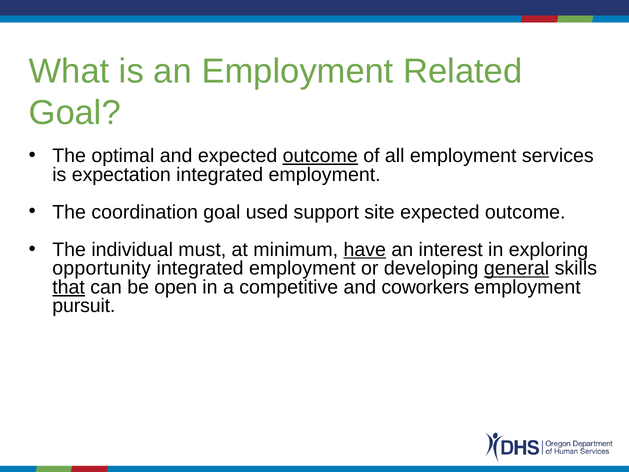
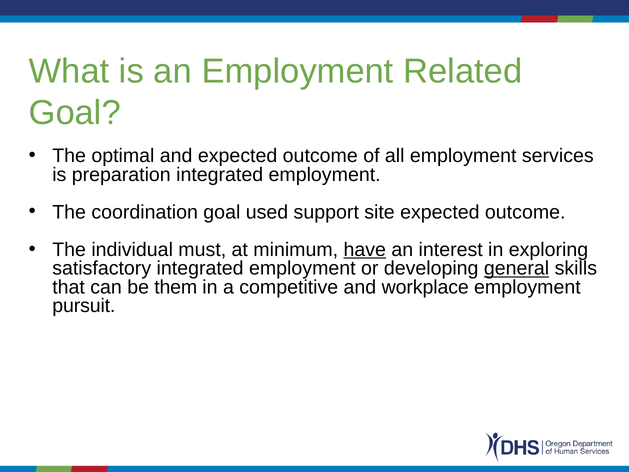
outcome at (320, 156) underline: present -> none
expectation: expectation -> preparation
opportunity: opportunity -> satisfactory
that underline: present -> none
open: open -> them
coworkers: coworkers -> workplace
